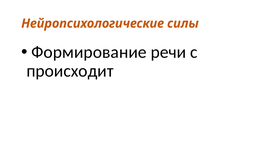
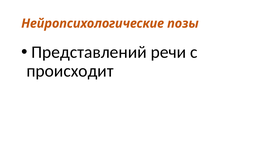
силы: силы -> позы
Формирование: Формирование -> Представлений
